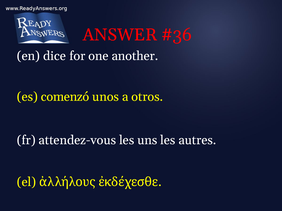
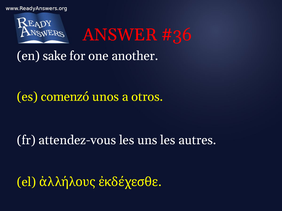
dice: dice -> sake
